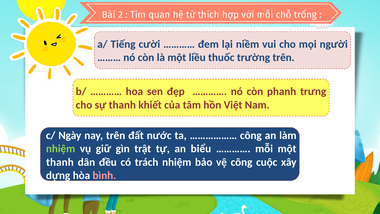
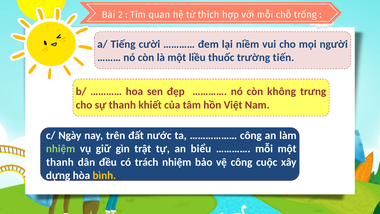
trường trên: trên -> tiến
phanh: phanh -> không
bình colour: pink -> yellow
